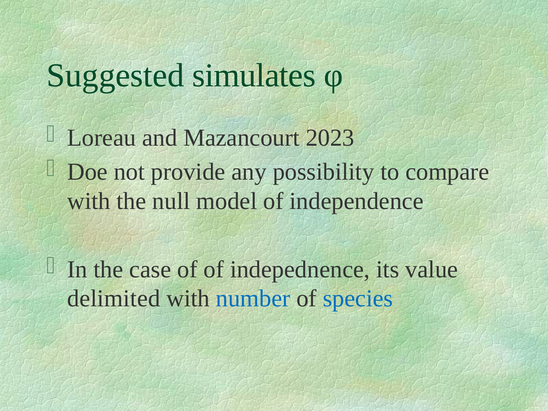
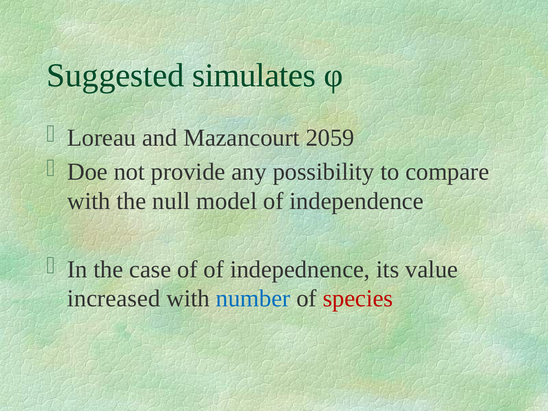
2023: 2023 -> 2059
delimited: delimited -> increased
species colour: blue -> red
